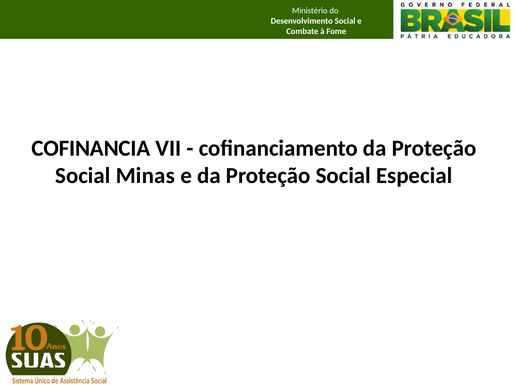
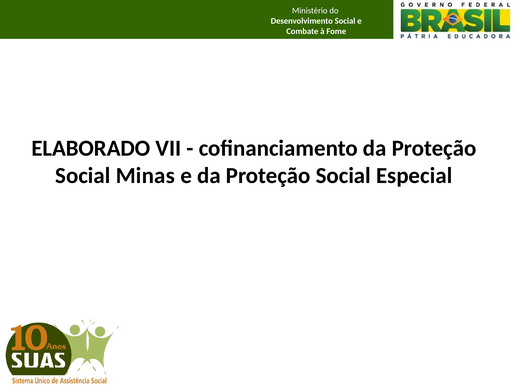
COFINANCIA: COFINANCIA -> ELABORADO
